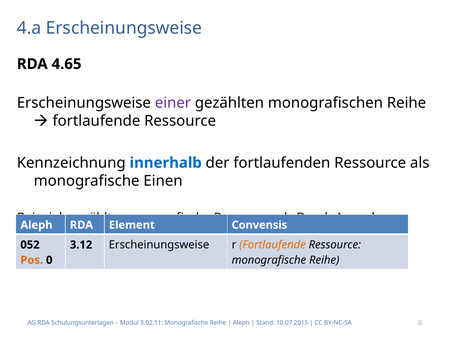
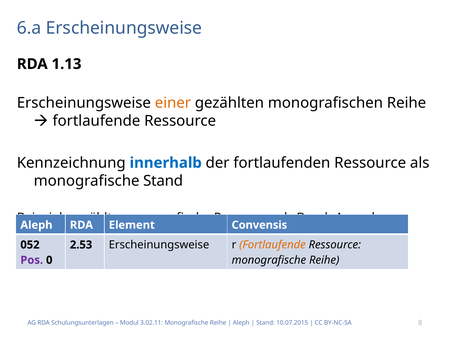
4.a: 4.a -> 6.a
4.65: 4.65 -> 1.13
einer colour: purple -> orange
monografische Einen: Einen -> Stand
3.12: 3.12 -> 2.53
Pos colour: orange -> purple
